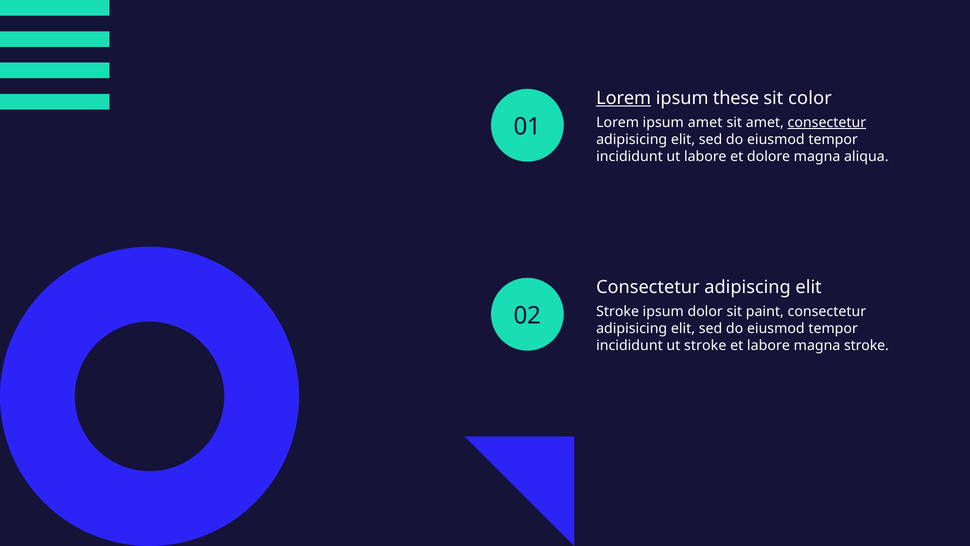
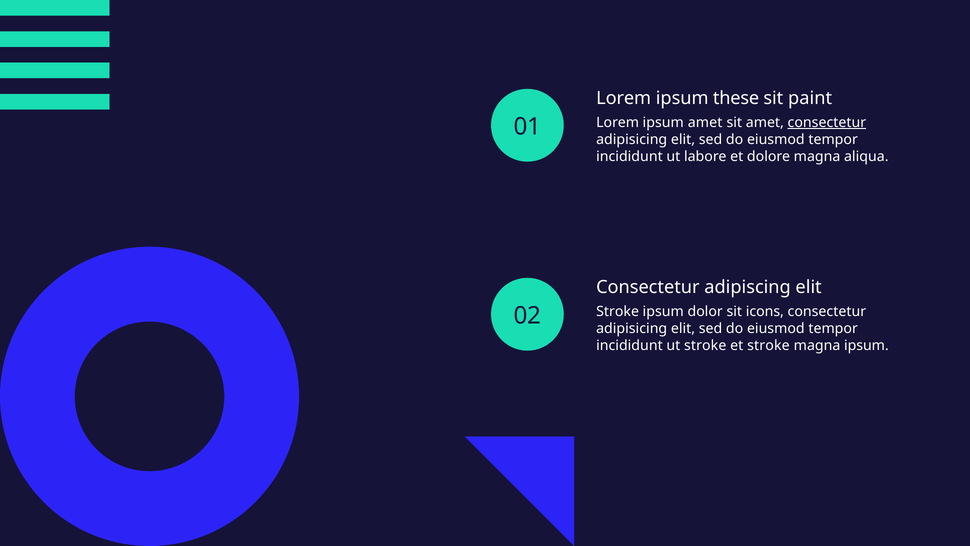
Lorem at (624, 98) underline: present -> none
color: color -> paint
paint: paint -> icons
et labore: labore -> stroke
magna stroke: stroke -> ipsum
